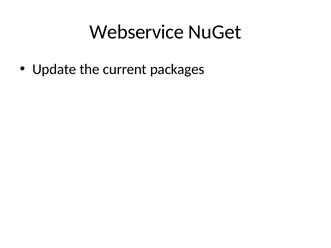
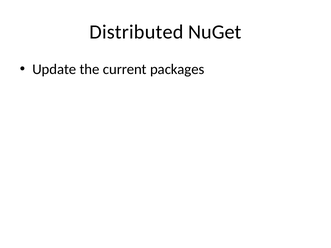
Webservice: Webservice -> Distributed
